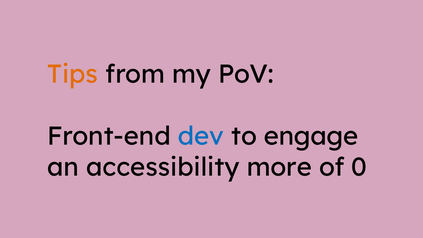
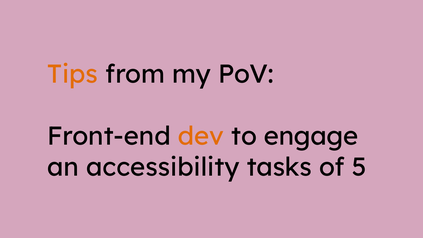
dev colour: blue -> orange
more: more -> tasks
0: 0 -> 5
